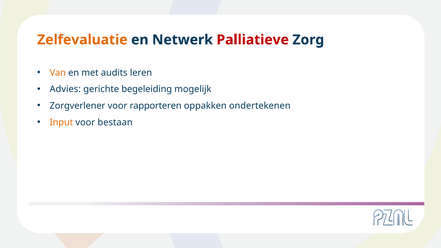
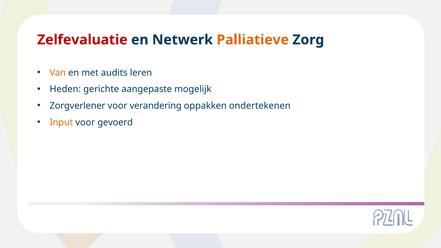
Zelfevaluatie colour: orange -> red
Palliatieve colour: red -> orange
Advies: Advies -> Heden
begeleiding: begeleiding -> aangepaste
rapporteren: rapporteren -> verandering
bestaan: bestaan -> gevoerd
